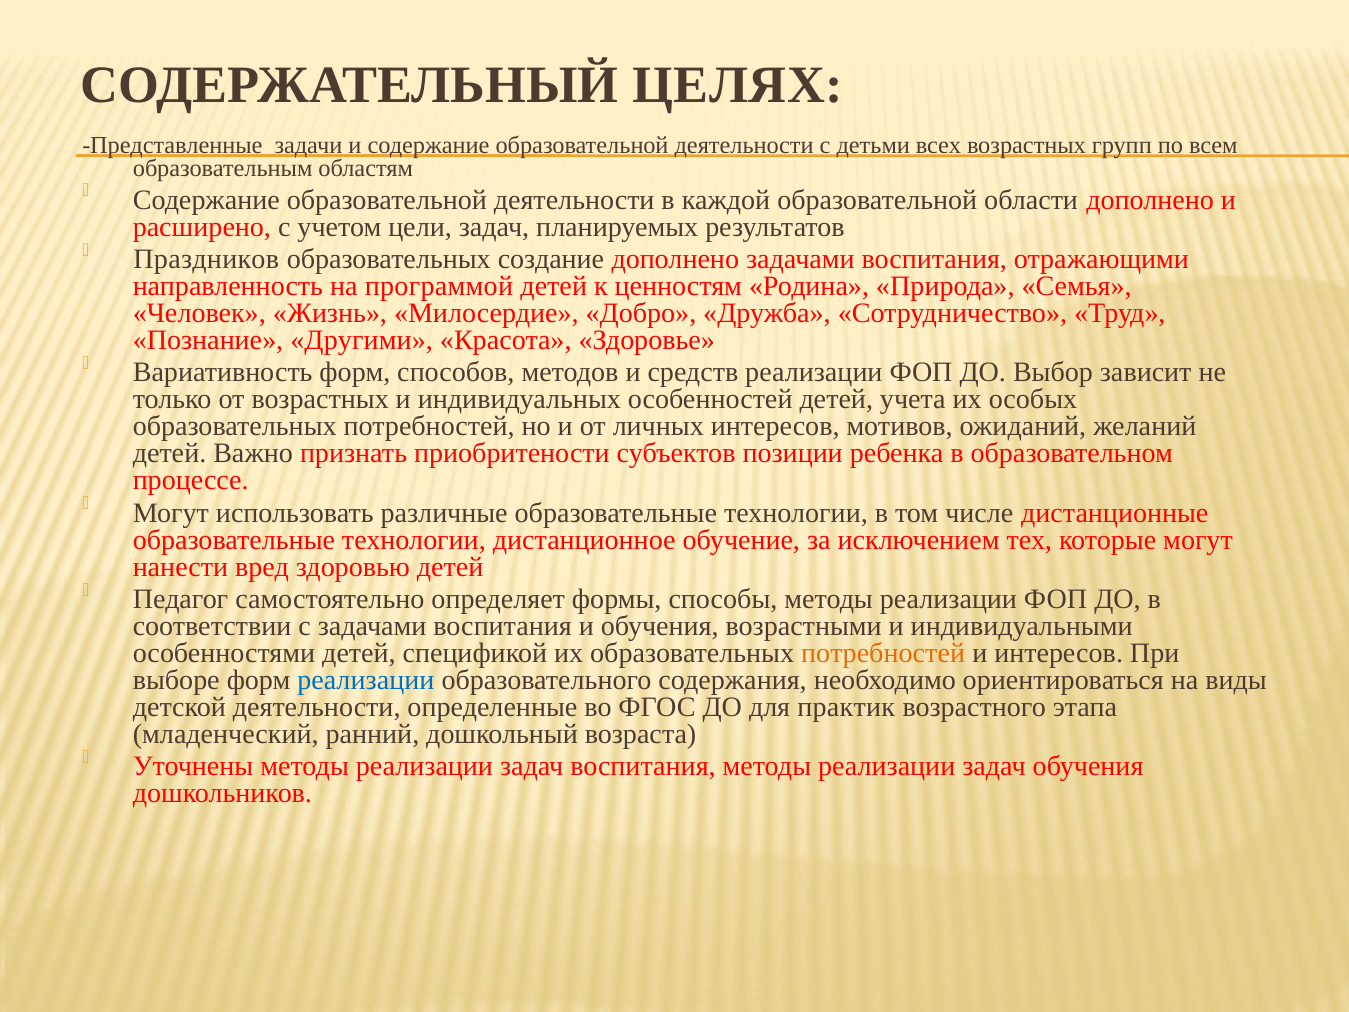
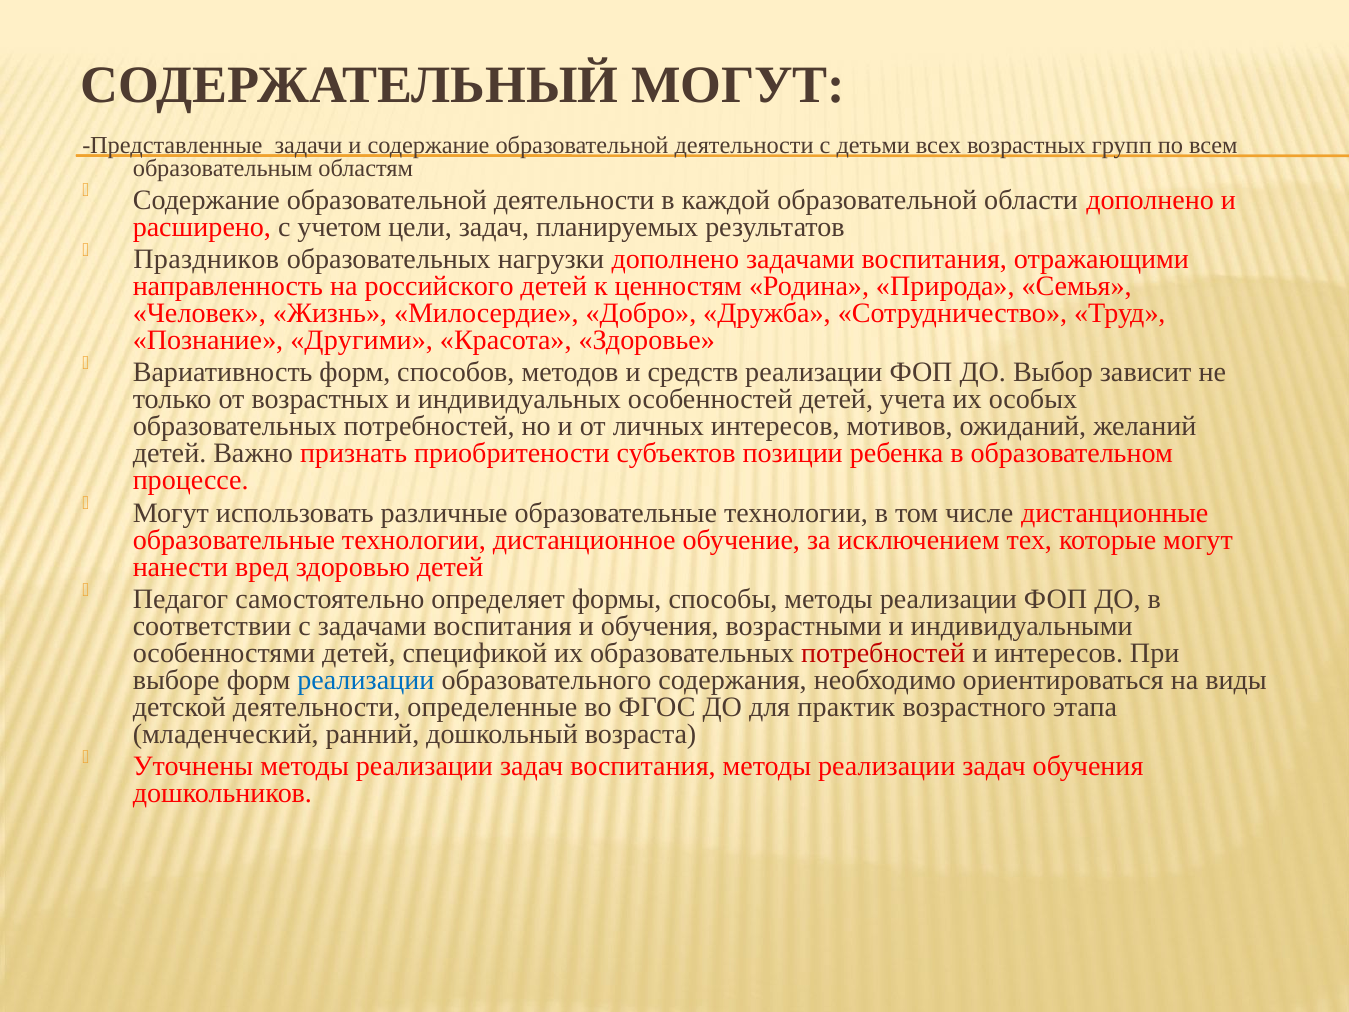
СОДЕРЖАТЕЛЬНЫЙ ЦЕЛЯХ: ЦЕЛЯХ -> МОГУТ
создание: создание -> нагрузки
программой: программой -> российского
потребностей at (883, 653) colour: orange -> red
